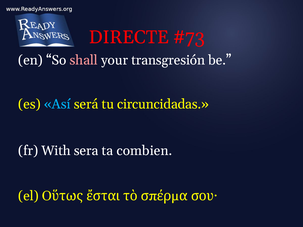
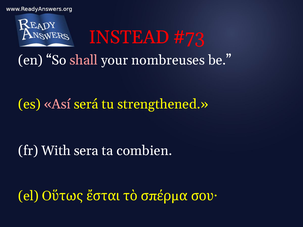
DIRECTE: DIRECTE -> INSTEAD
transgresión: transgresión -> nombreuses
Así colour: light blue -> pink
circuncidadas: circuncidadas -> strengthened
